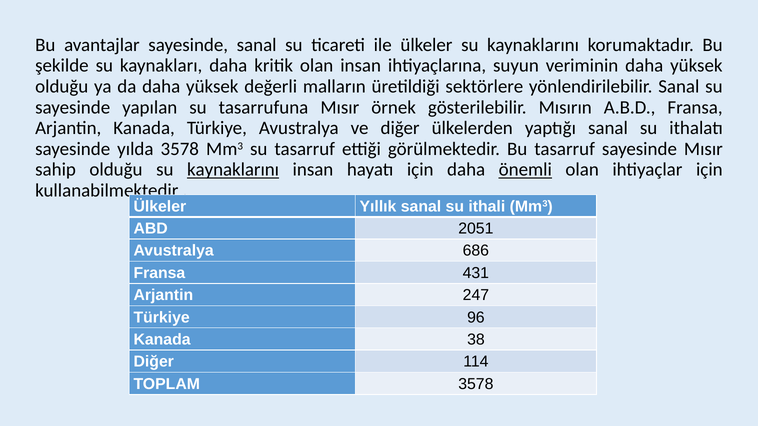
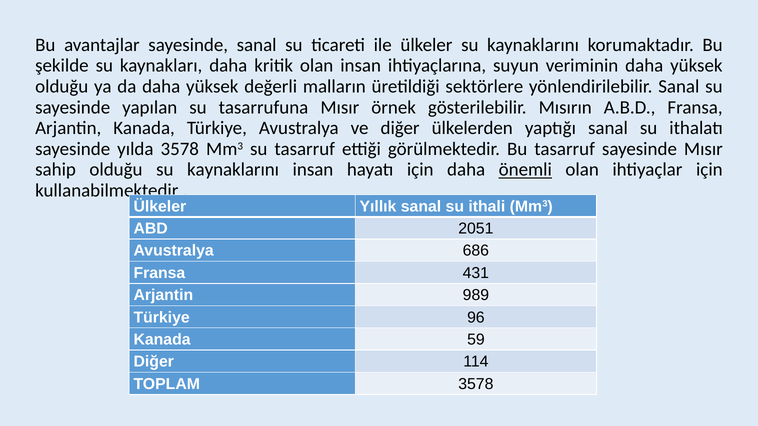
kaynaklarını at (233, 170) underline: present -> none
247: 247 -> 989
38: 38 -> 59
